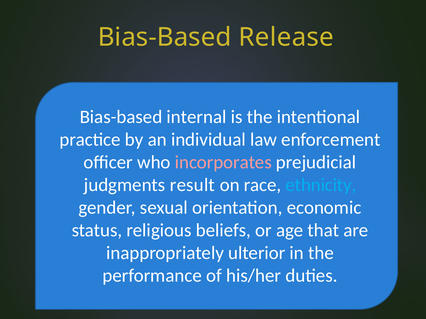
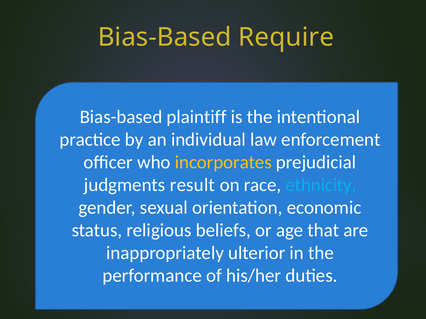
Release: Release -> Require
internal: internal -> plaintiff
incorporates colour: pink -> yellow
